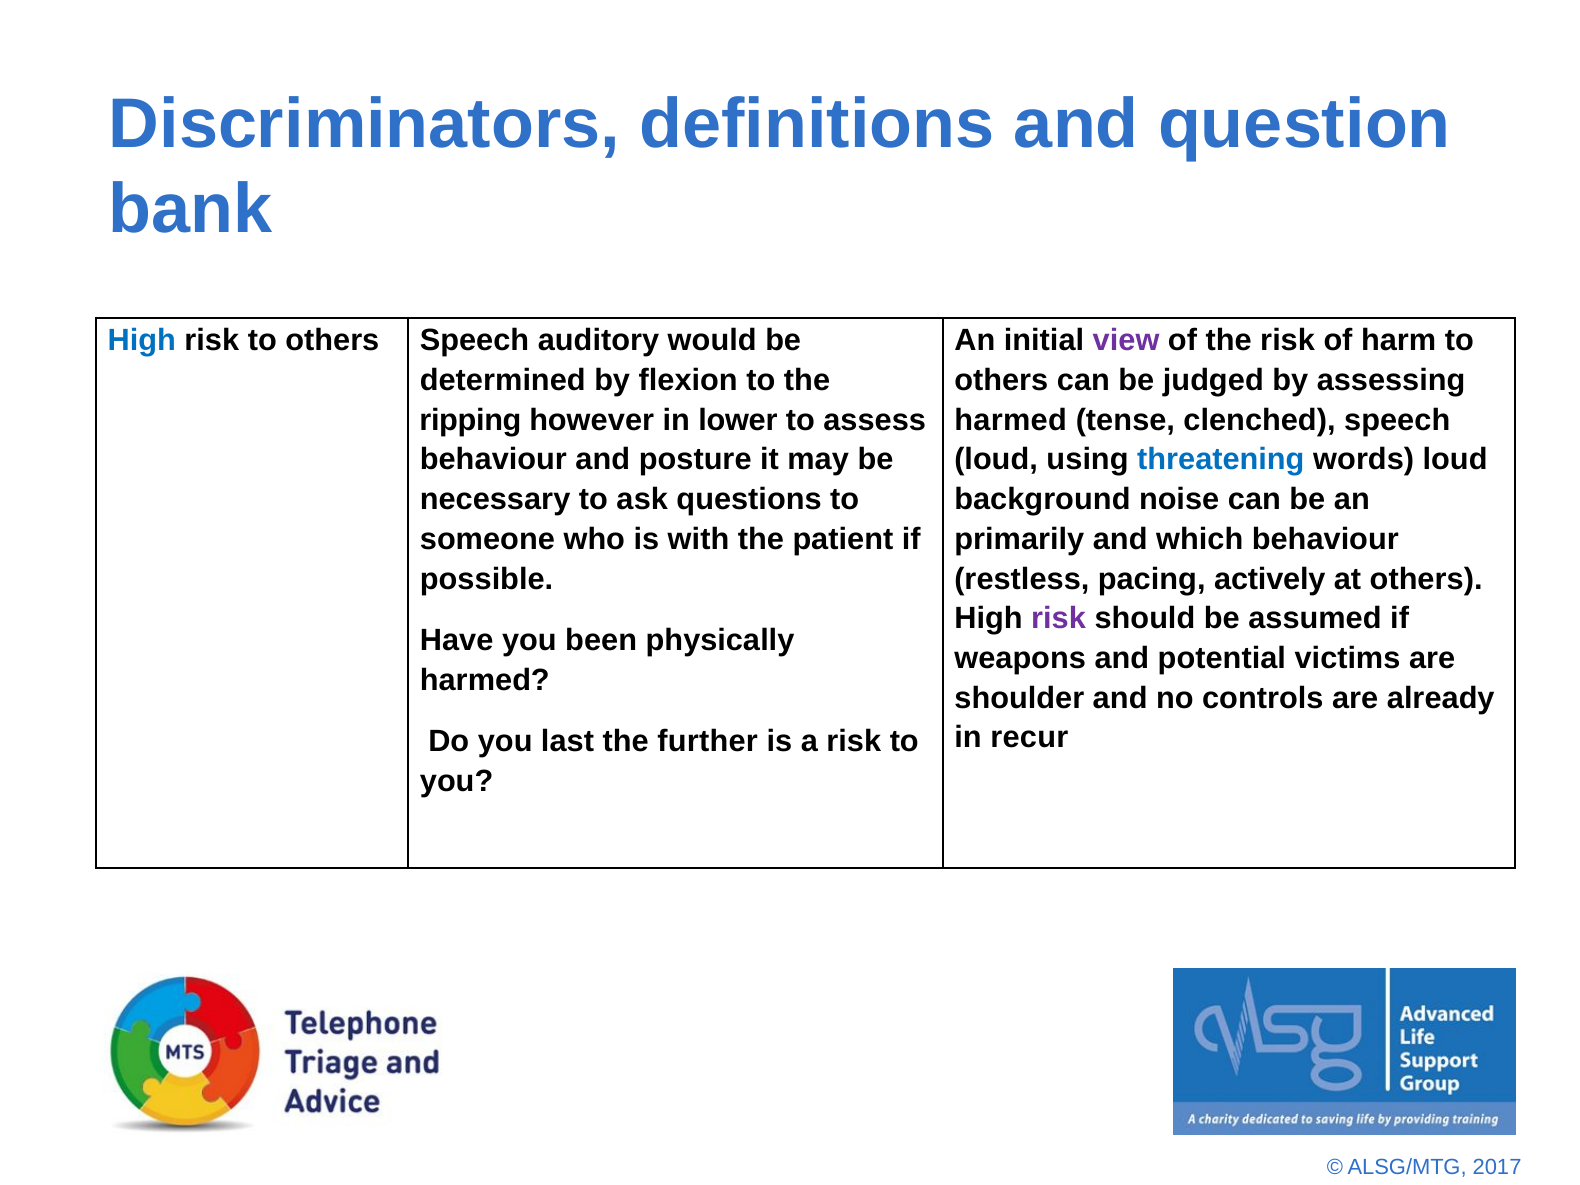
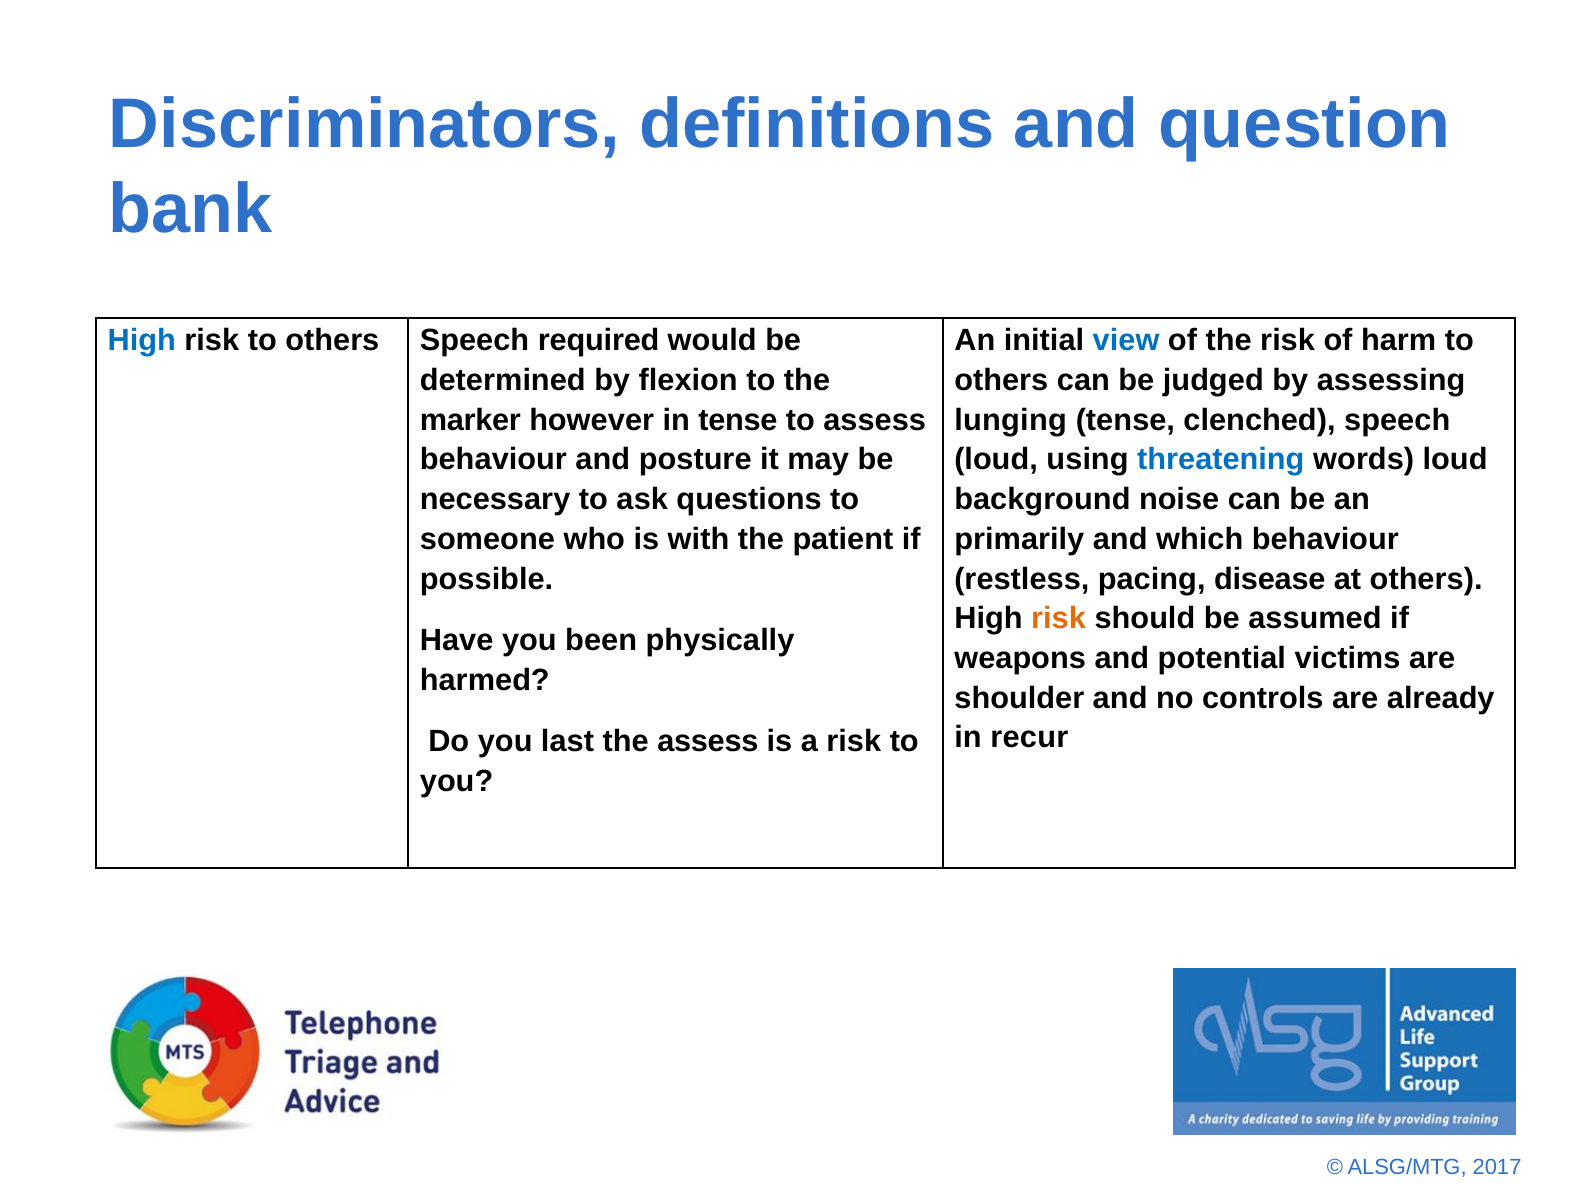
auditory: auditory -> required
view colour: purple -> blue
ripping: ripping -> marker
in lower: lower -> tense
harmed at (1011, 420): harmed -> lunging
actively: actively -> disease
risk at (1059, 619) colour: purple -> orange
the further: further -> assess
